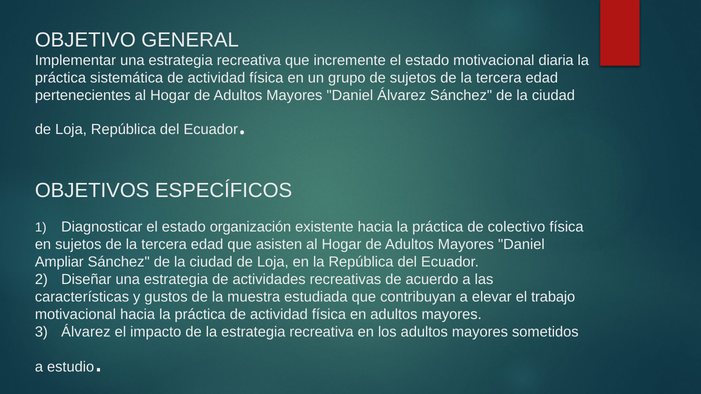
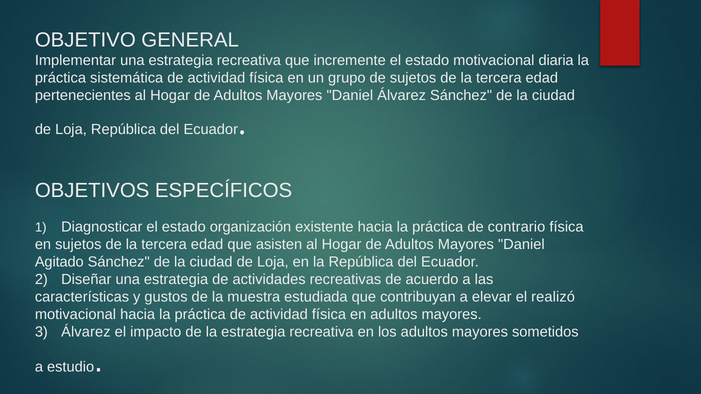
colectivo: colectivo -> contrario
Ampliar: Ampliar -> Agitado
trabajo: trabajo -> realizó
